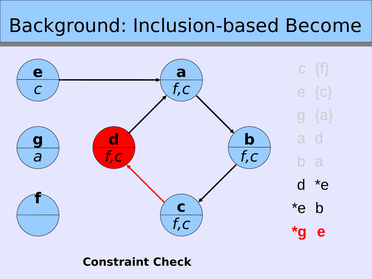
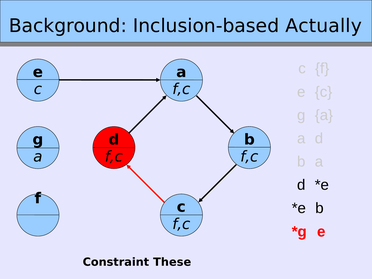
Become: Become -> Actually
Check: Check -> These
